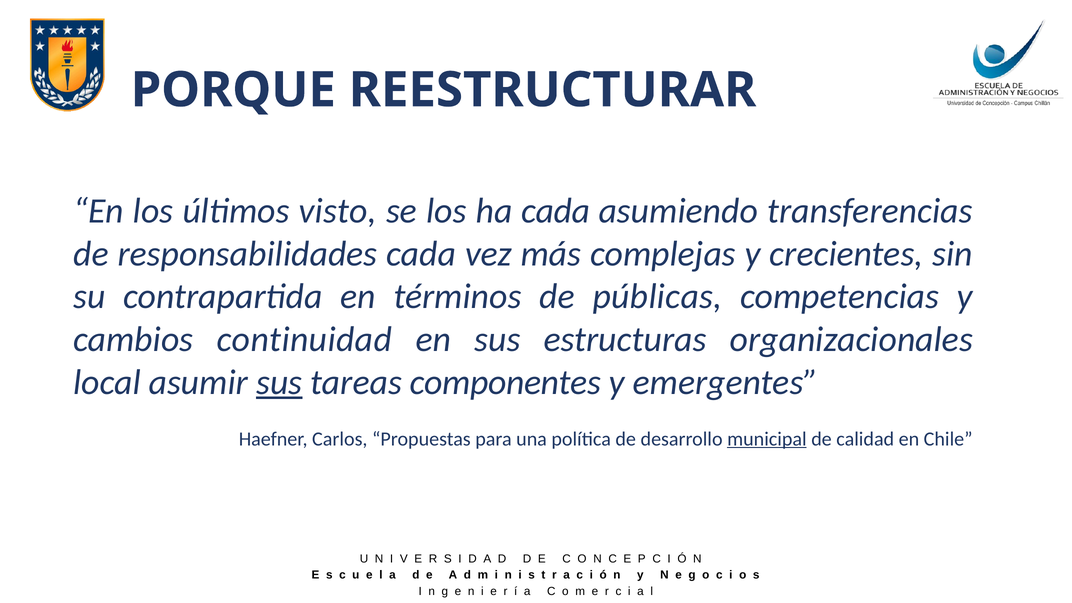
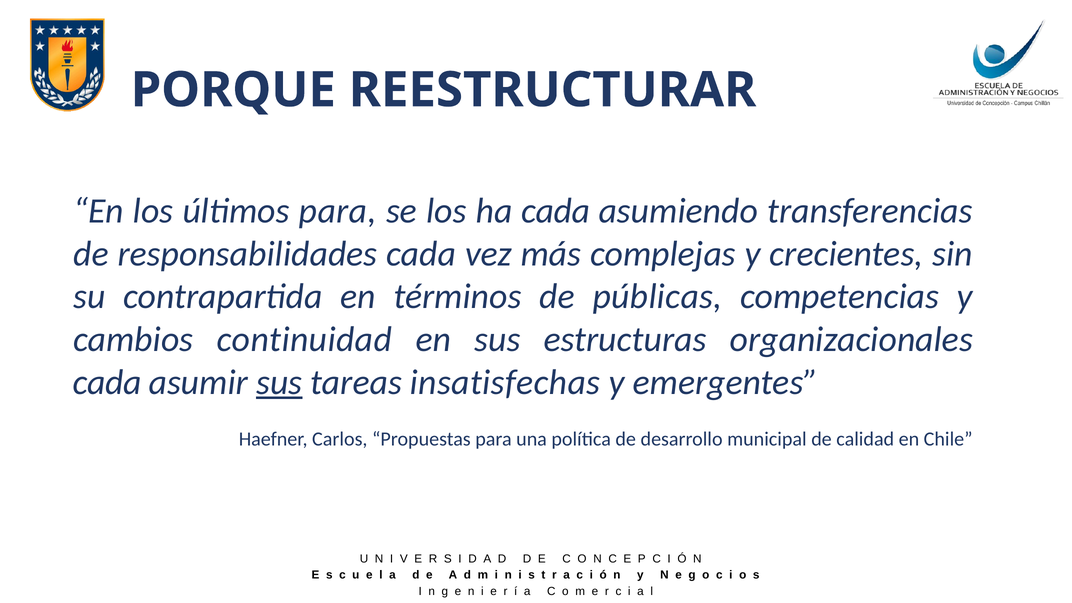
últimos visto: visto -> para
local at (107, 382): local -> cada
componentes: componentes -> insatisfechas
municipal underline: present -> none
